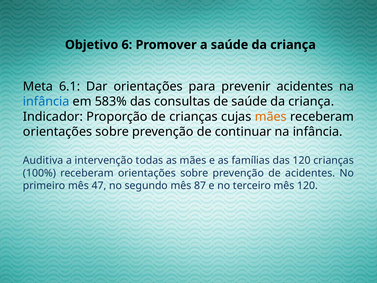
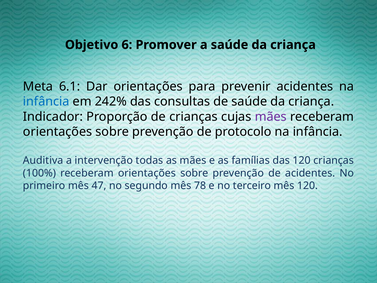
583%: 583% -> 242%
mães at (271, 117) colour: orange -> purple
continuar: continuar -> protocolo
87: 87 -> 78
